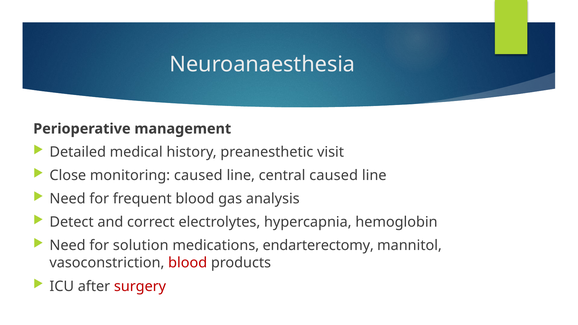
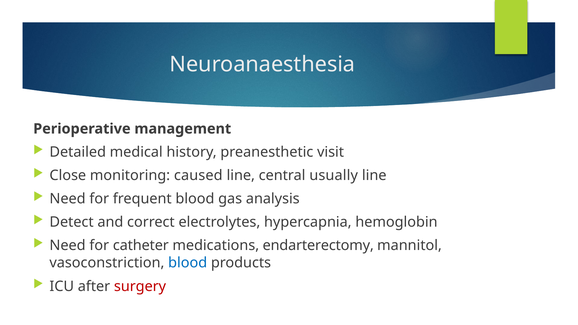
central caused: caused -> usually
solution: solution -> catheter
blood at (188, 263) colour: red -> blue
